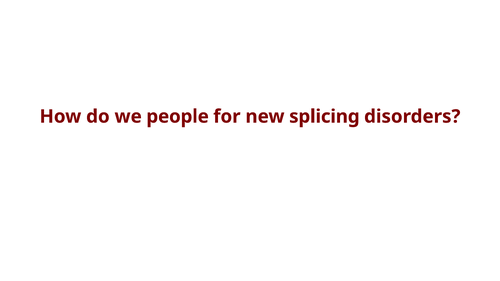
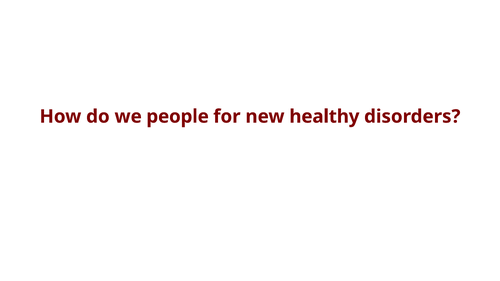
splicing: splicing -> healthy
